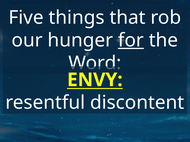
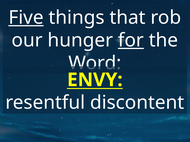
Five underline: none -> present
